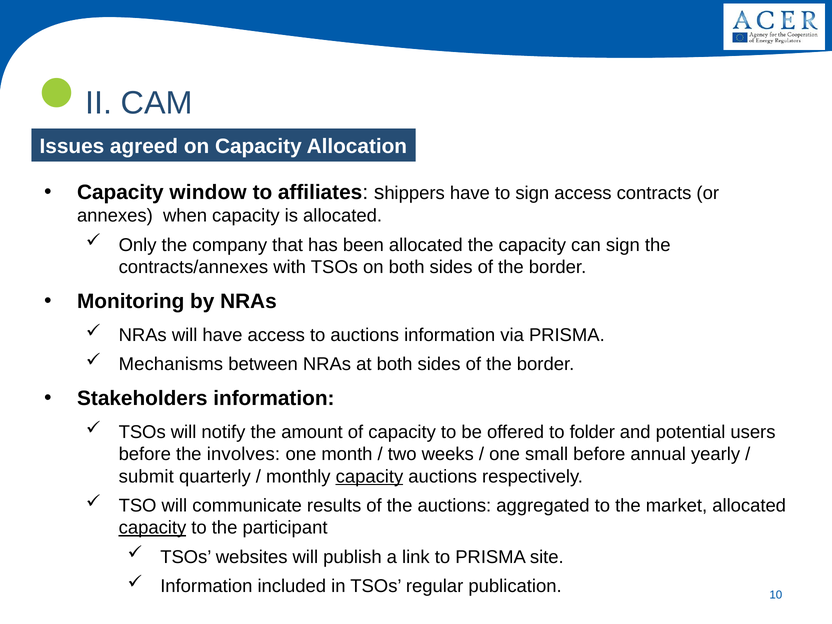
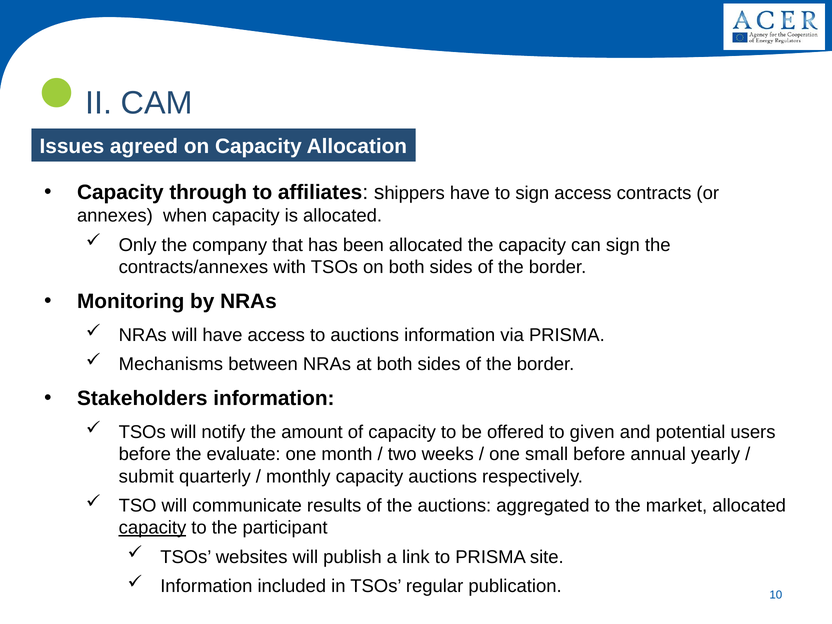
window: window -> through
folder: folder -> given
involves: involves -> evaluate
capacity at (369, 477) underline: present -> none
